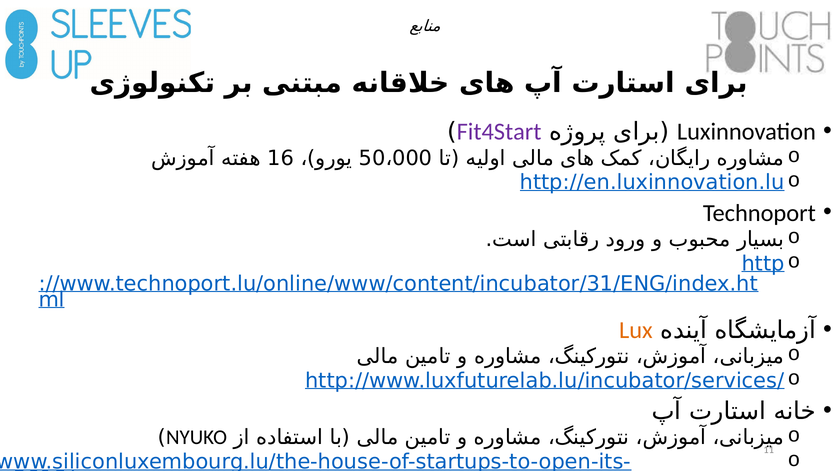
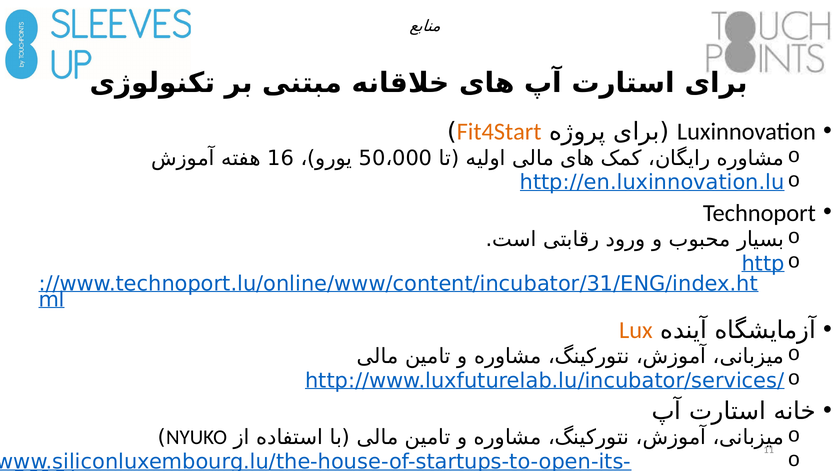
Fit4Start colour: purple -> orange
